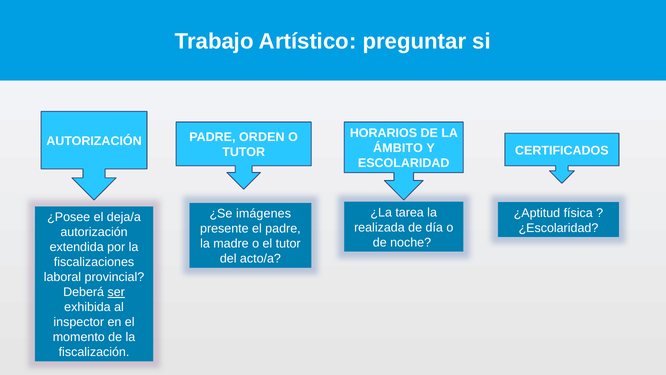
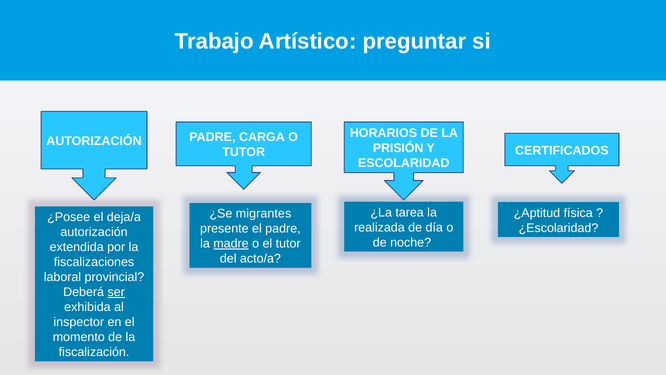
ORDEN: ORDEN -> CARGA
ÁMBITO: ÁMBITO -> PRISIÓN
imágenes: imágenes -> migrantes
madre underline: none -> present
